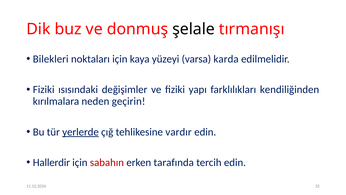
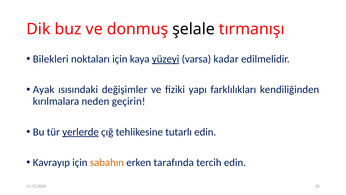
yüzeyi underline: none -> present
karda: karda -> kadar
Fiziki at (44, 89): Fiziki -> Ayak
vardır: vardır -> tutarlı
Hallerdir: Hallerdir -> Kavrayıp
sabahın colour: red -> orange
